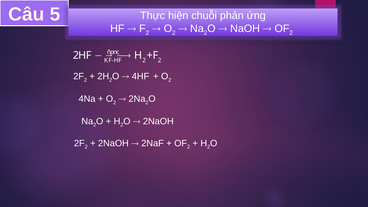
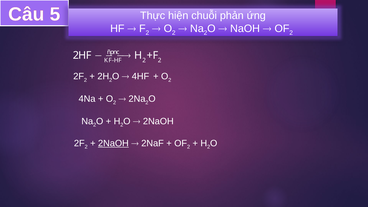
2NaOH at (113, 143) underline: none -> present
